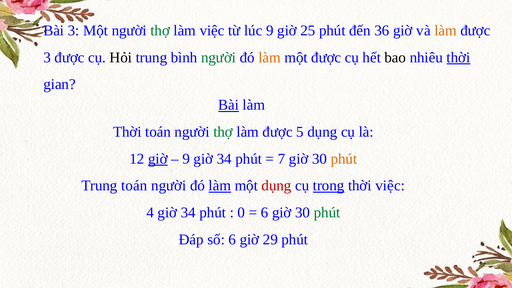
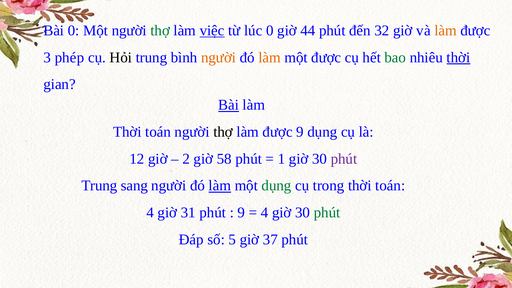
Bài 3: 3 -> 0
việc at (212, 31) underline: none -> present
lúc 9: 9 -> 0
25: 25 -> 44
36: 36 -> 32
3 được: được -> phép
người at (219, 57) colour: green -> orange
bao colour: black -> green
thợ at (223, 132) colour: green -> black
được 5: 5 -> 9
giờ at (158, 159) underline: present -> none
9 at (186, 159): 9 -> 2
34 at (224, 159): 34 -> 58
7: 7 -> 1
phút at (344, 159) colour: orange -> purple
Trung toán: toán -> sang
dụng at (277, 186) colour: red -> green
trong underline: present -> none
việc at (390, 186): việc -> toán
4 giờ 34: 34 -> 31
0 at (241, 213): 0 -> 9
6 at (265, 213): 6 -> 4
số 6: 6 -> 5
29: 29 -> 37
